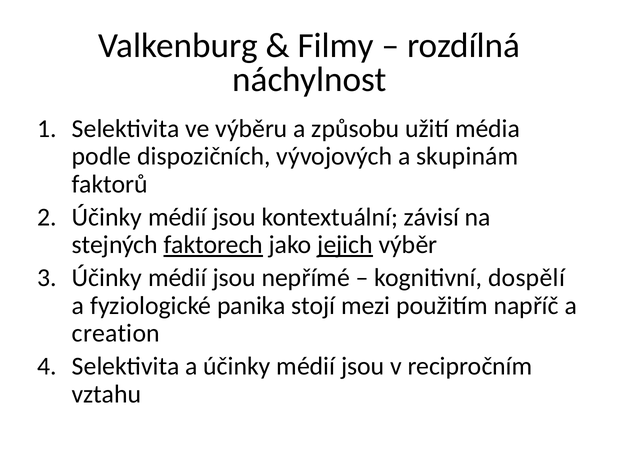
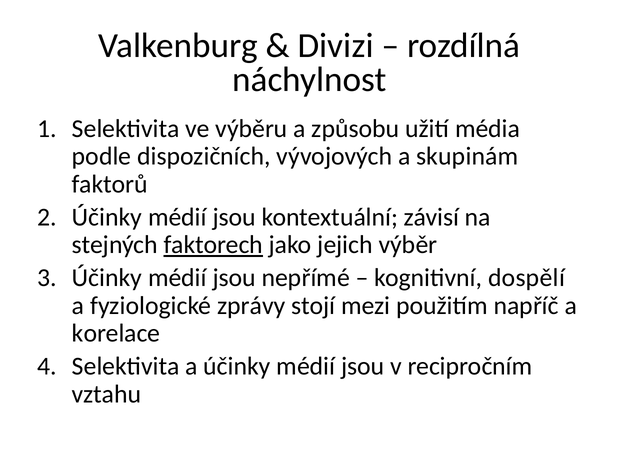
Filmy: Filmy -> Divizi
jejich underline: present -> none
panika: panika -> zprávy
creation: creation -> korelace
